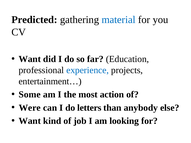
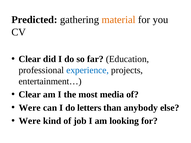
material colour: blue -> orange
Want at (30, 59): Want -> Clear
Some at (30, 95): Some -> Clear
action: action -> media
Want at (30, 121): Want -> Were
